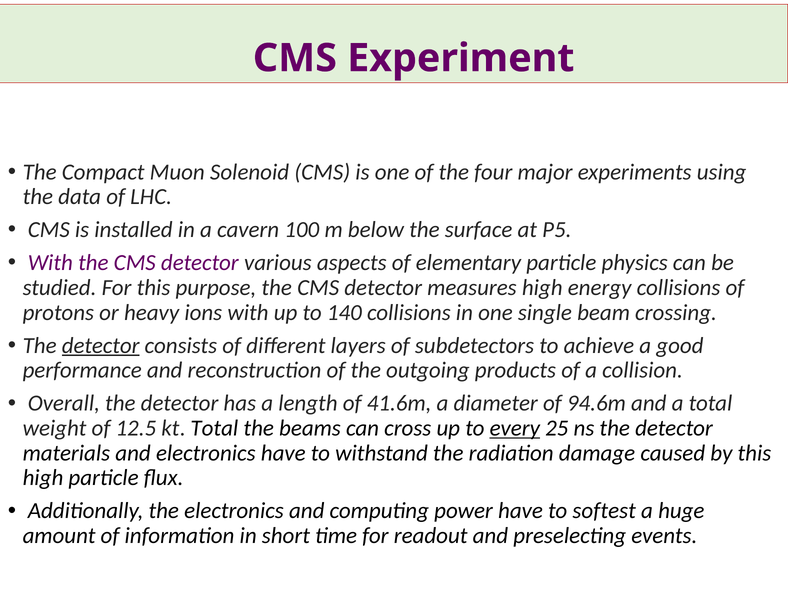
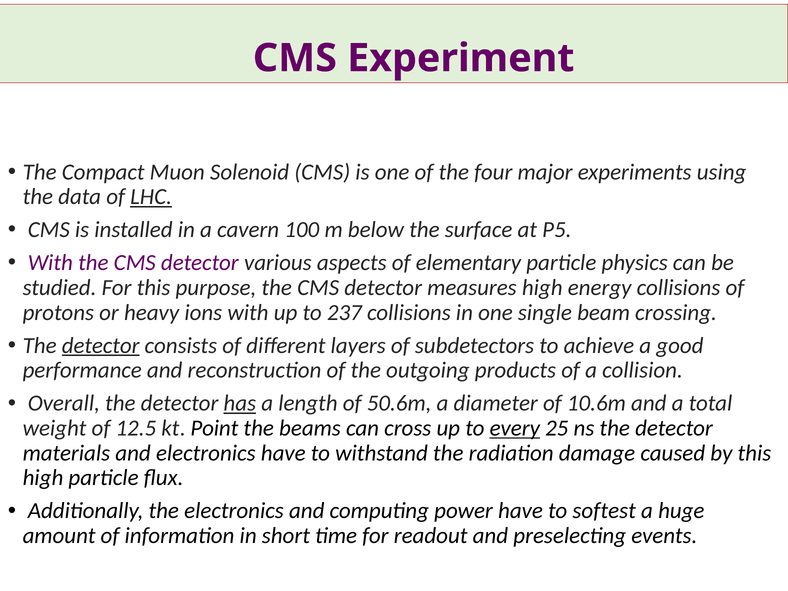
LHC underline: none -> present
140: 140 -> 237
has underline: none -> present
41.6m: 41.6m -> 50.6m
94.6m: 94.6m -> 10.6m
kt Total: Total -> Point
